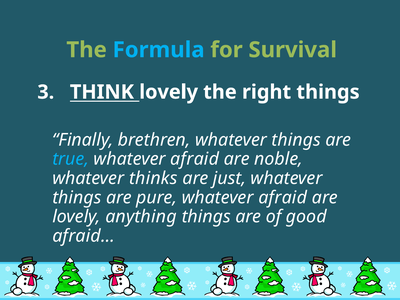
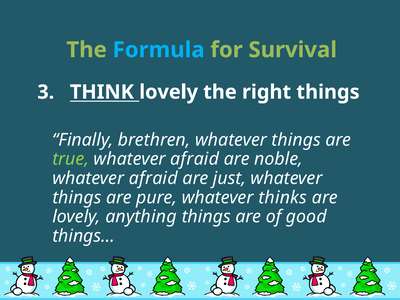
true colour: light blue -> light green
thinks at (153, 178): thinks -> afraid
pure whatever afraid: afraid -> thinks
afraid…: afraid… -> things…
